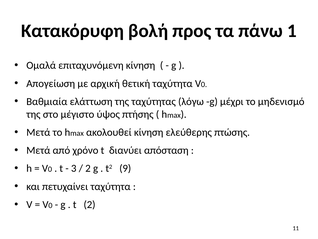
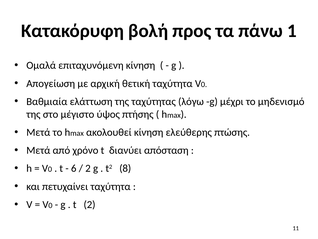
3: 3 -> 6
9: 9 -> 8
